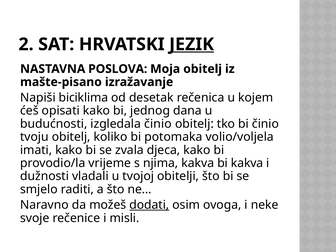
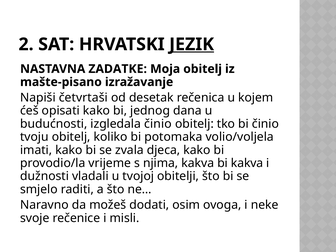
POSLOVA: POSLOVA -> ZADATKE
biciklima: biciklima -> četvrtaši
dodati underline: present -> none
